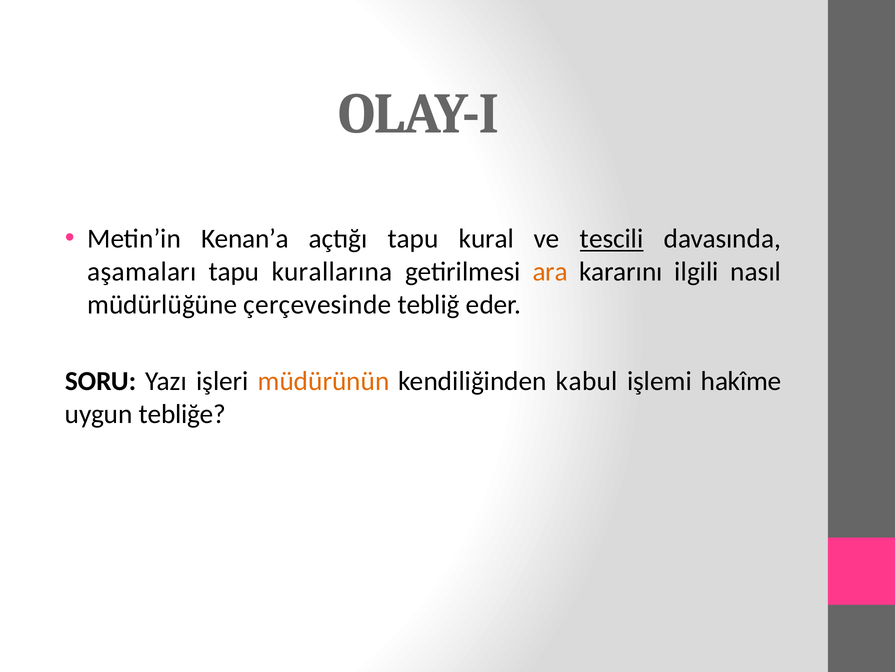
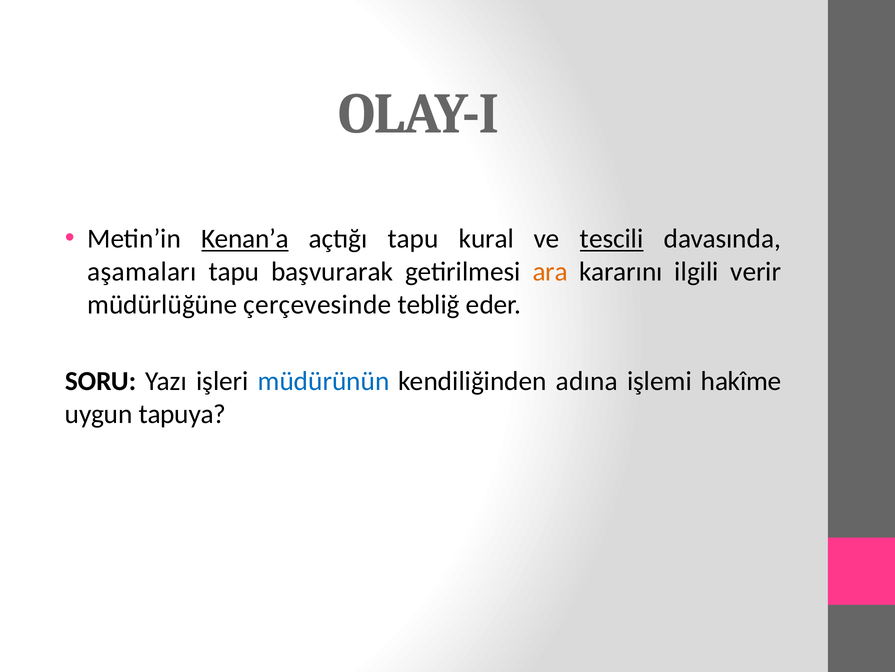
Kenan’a underline: none -> present
kurallarına: kurallarına -> başvurarak
nasıl: nasıl -> verir
müdürünün colour: orange -> blue
kabul: kabul -> adına
tebliğe: tebliğe -> tapuya
